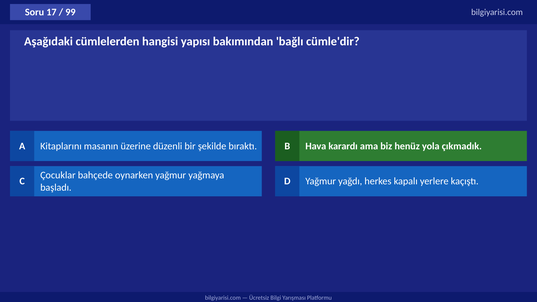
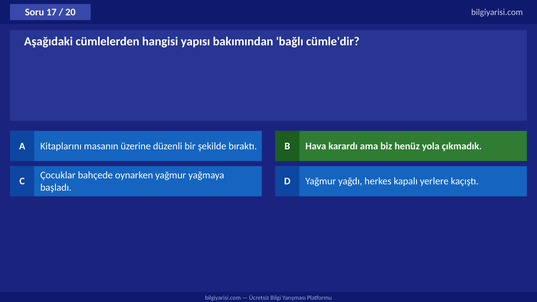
99: 99 -> 20
